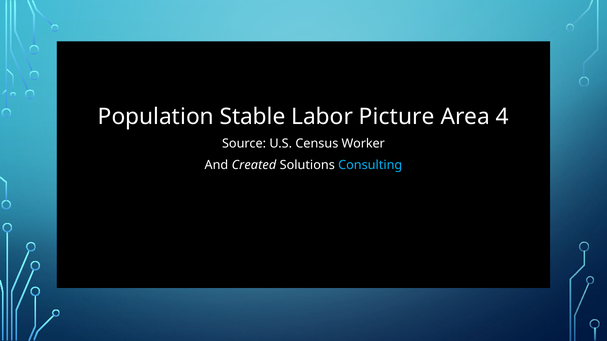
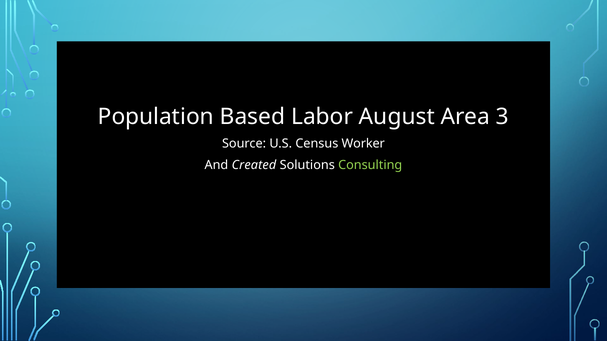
Stable: Stable -> Based
Picture: Picture -> August
4: 4 -> 3
Consulting colour: light blue -> light green
